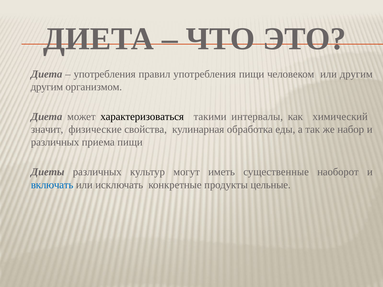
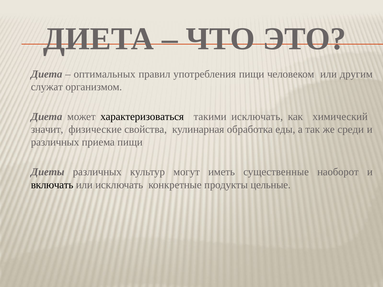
употребления at (105, 74): употребления -> оптимальных
другим at (47, 87): другим -> служат
такими интервалы: интервалы -> исключать
набор: набор -> среди
включать colour: blue -> black
